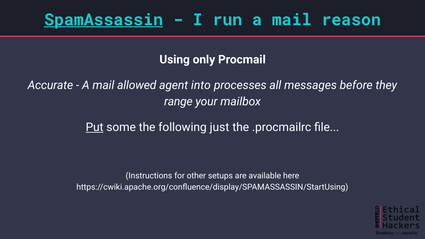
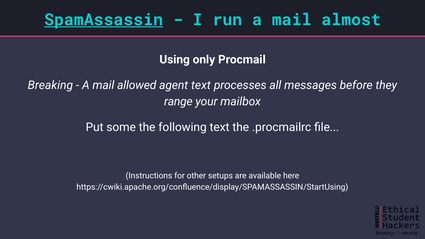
reason: reason -> almost
Accurate: Accurate -> Breaking
agent into: into -> text
Put underline: present -> none
following just: just -> text
